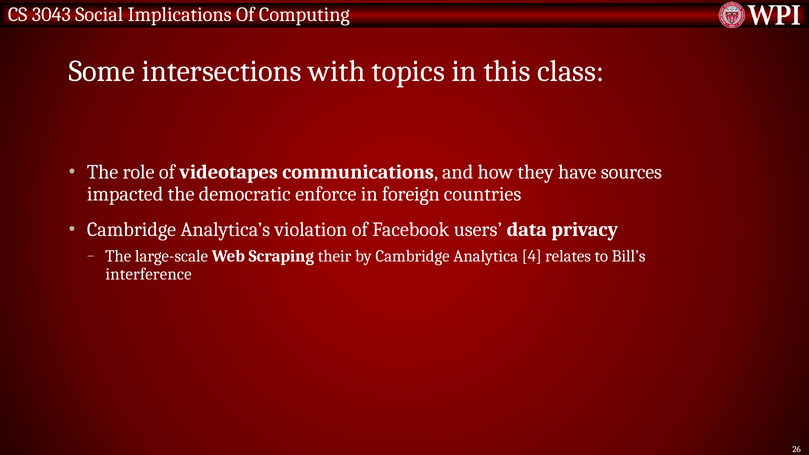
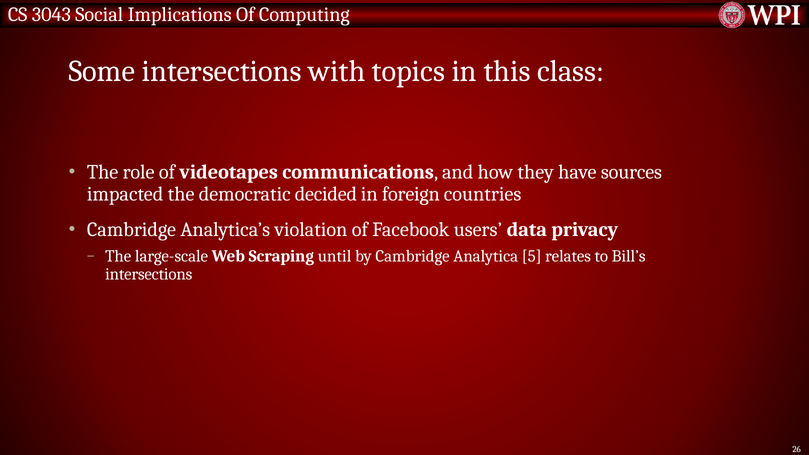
enforce: enforce -> decided
their: their -> until
4: 4 -> 5
interference at (149, 274): interference -> intersections
